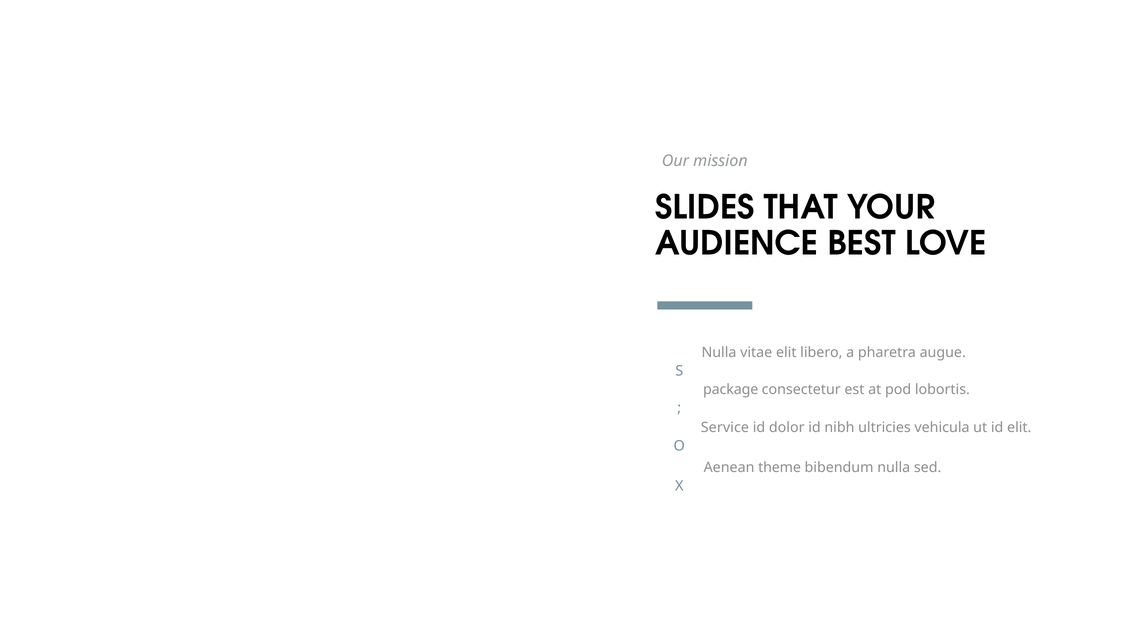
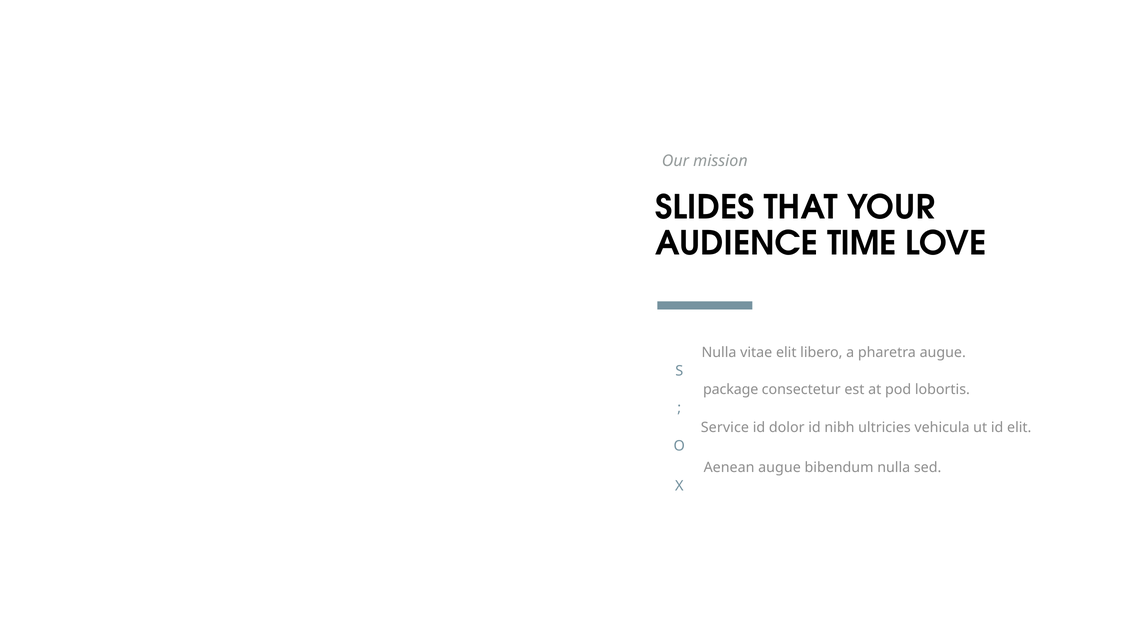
BEST: BEST -> TIME
Aenean theme: theme -> augue
